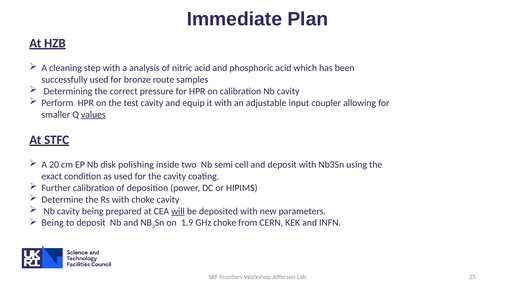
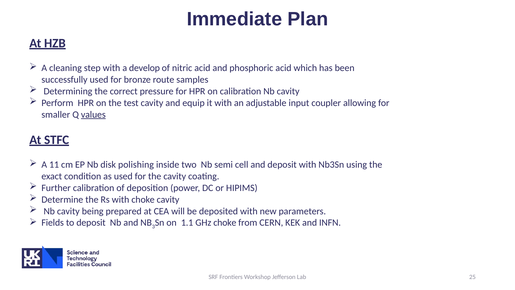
analysis: analysis -> develop
20: 20 -> 11
will underline: present -> none
Being at (53, 223): Being -> Fields
1.9: 1.9 -> 1.1
